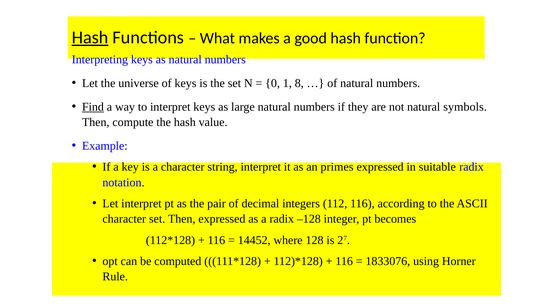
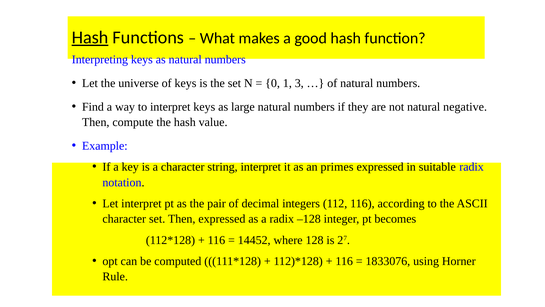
8: 8 -> 3
Find underline: present -> none
symbols: symbols -> negative
